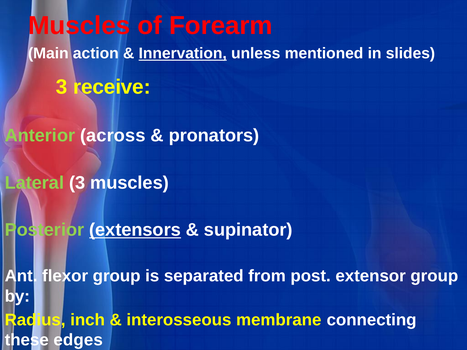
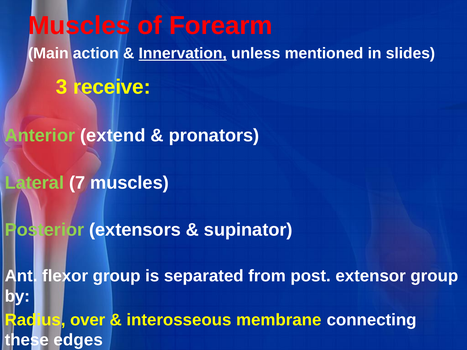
across: across -> extend
Lateral 3: 3 -> 7
extensors underline: present -> none
inch: inch -> over
